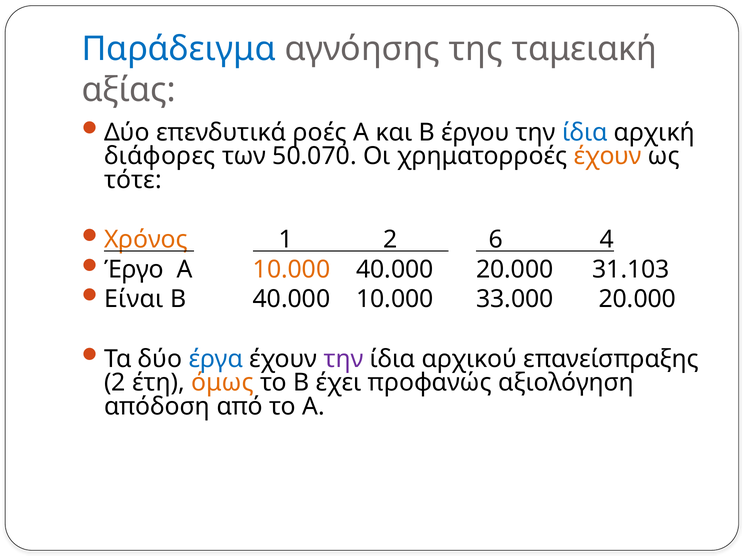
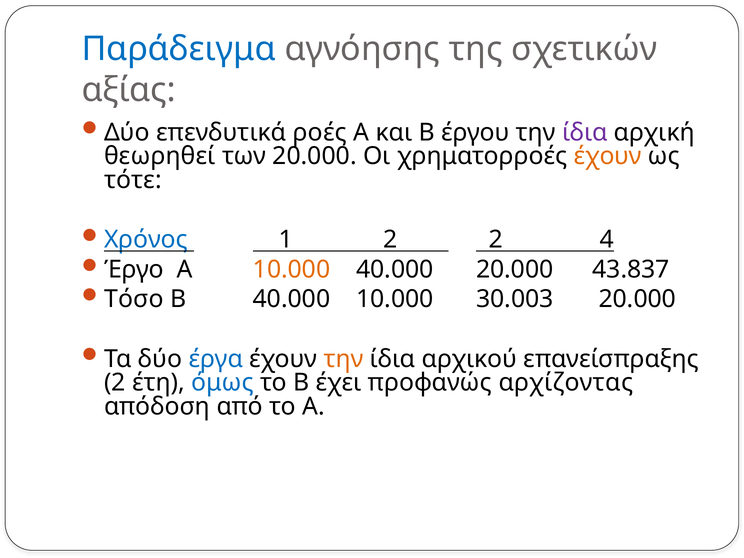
ταμειακή: ταμειακή -> σχετικών
ίδια at (585, 132) colour: blue -> purple
διάφορες: διάφορες -> θεωρηθεί
των 50.070: 50.070 -> 20.000
Χρόνος colour: orange -> blue
2 6: 6 -> 2
31.103: 31.103 -> 43.837
Είναι: Είναι -> Τόσο
33.000: 33.000 -> 30.003
την at (343, 359) colour: purple -> orange
όμως colour: orange -> blue
αξιολόγηση: αξιολόγηση -> αρχίζοντας
